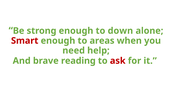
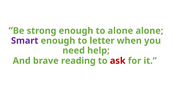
to down: down -> alone
Smart colour: red -> purple
areas: areas -> letter
